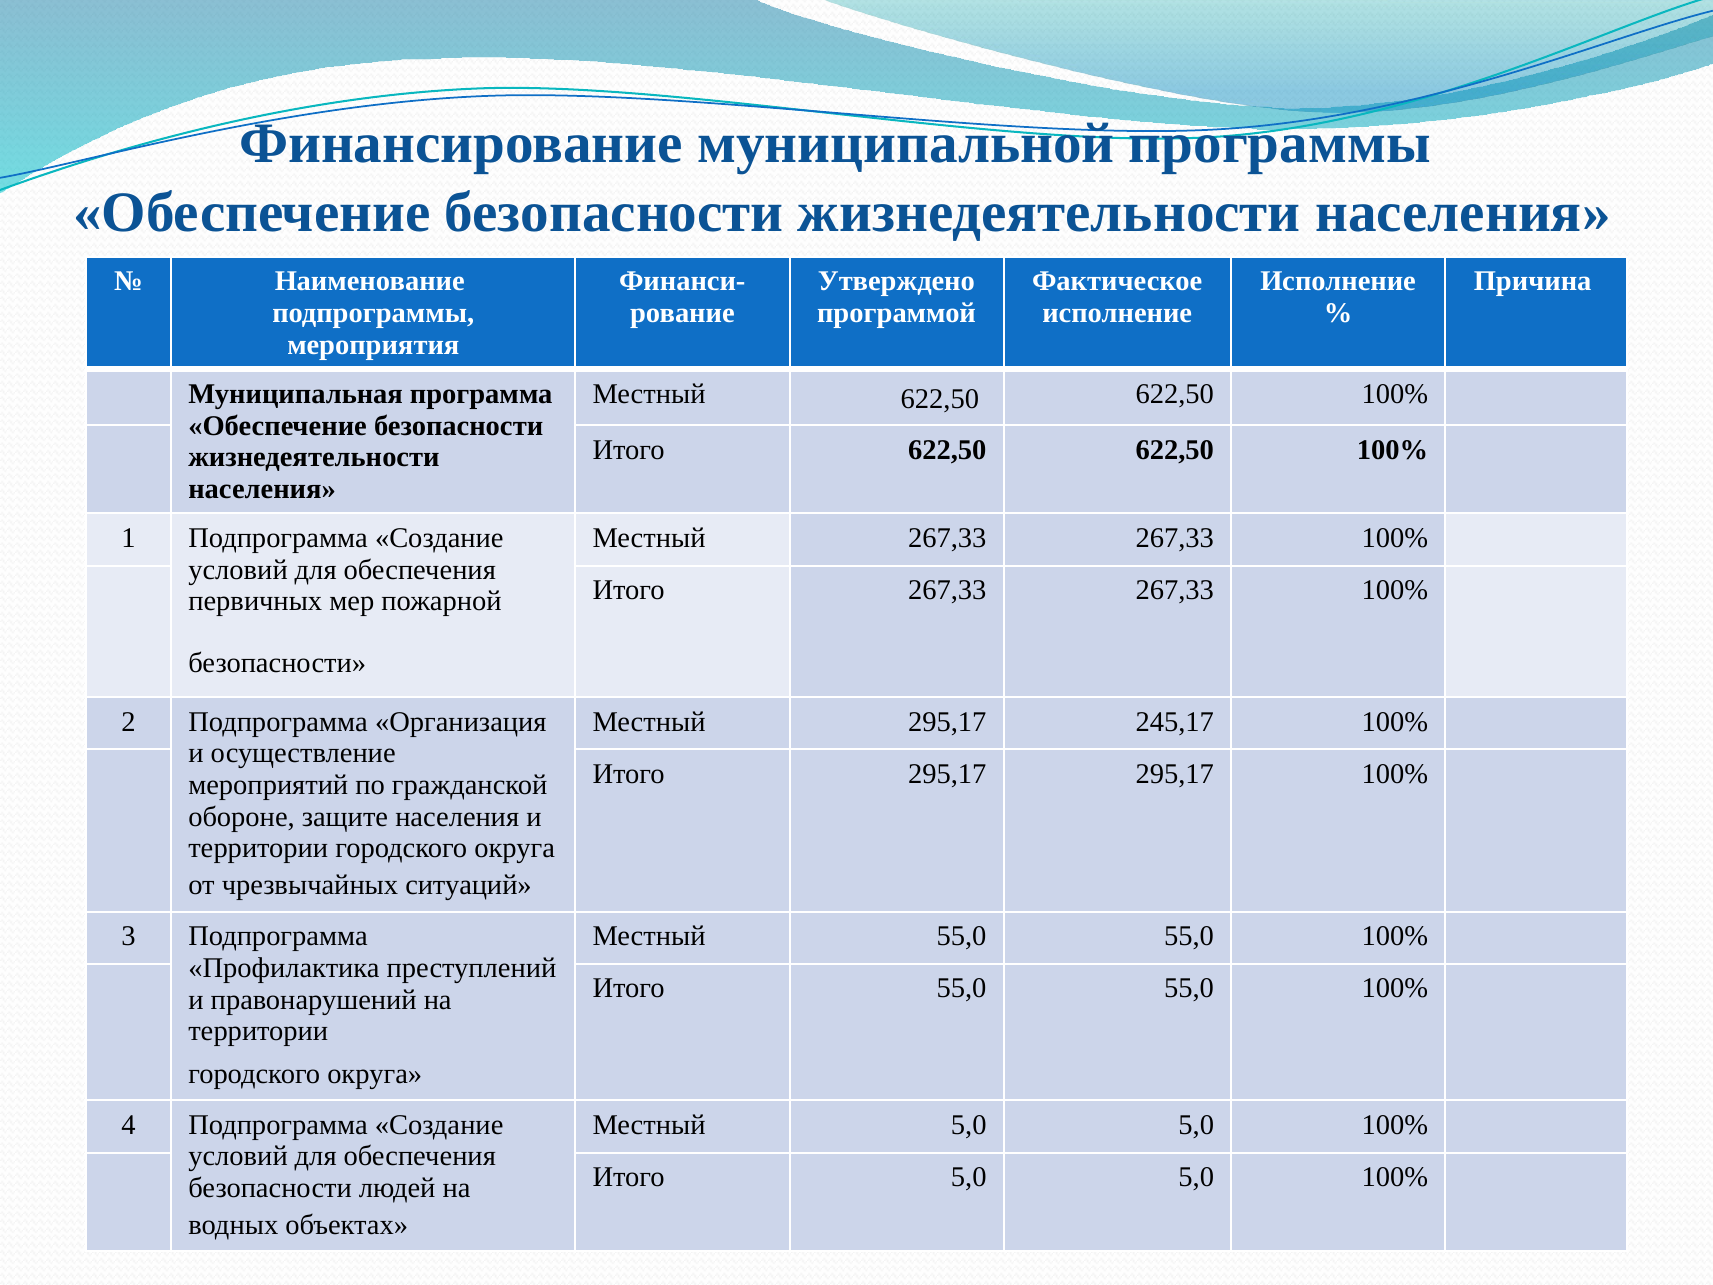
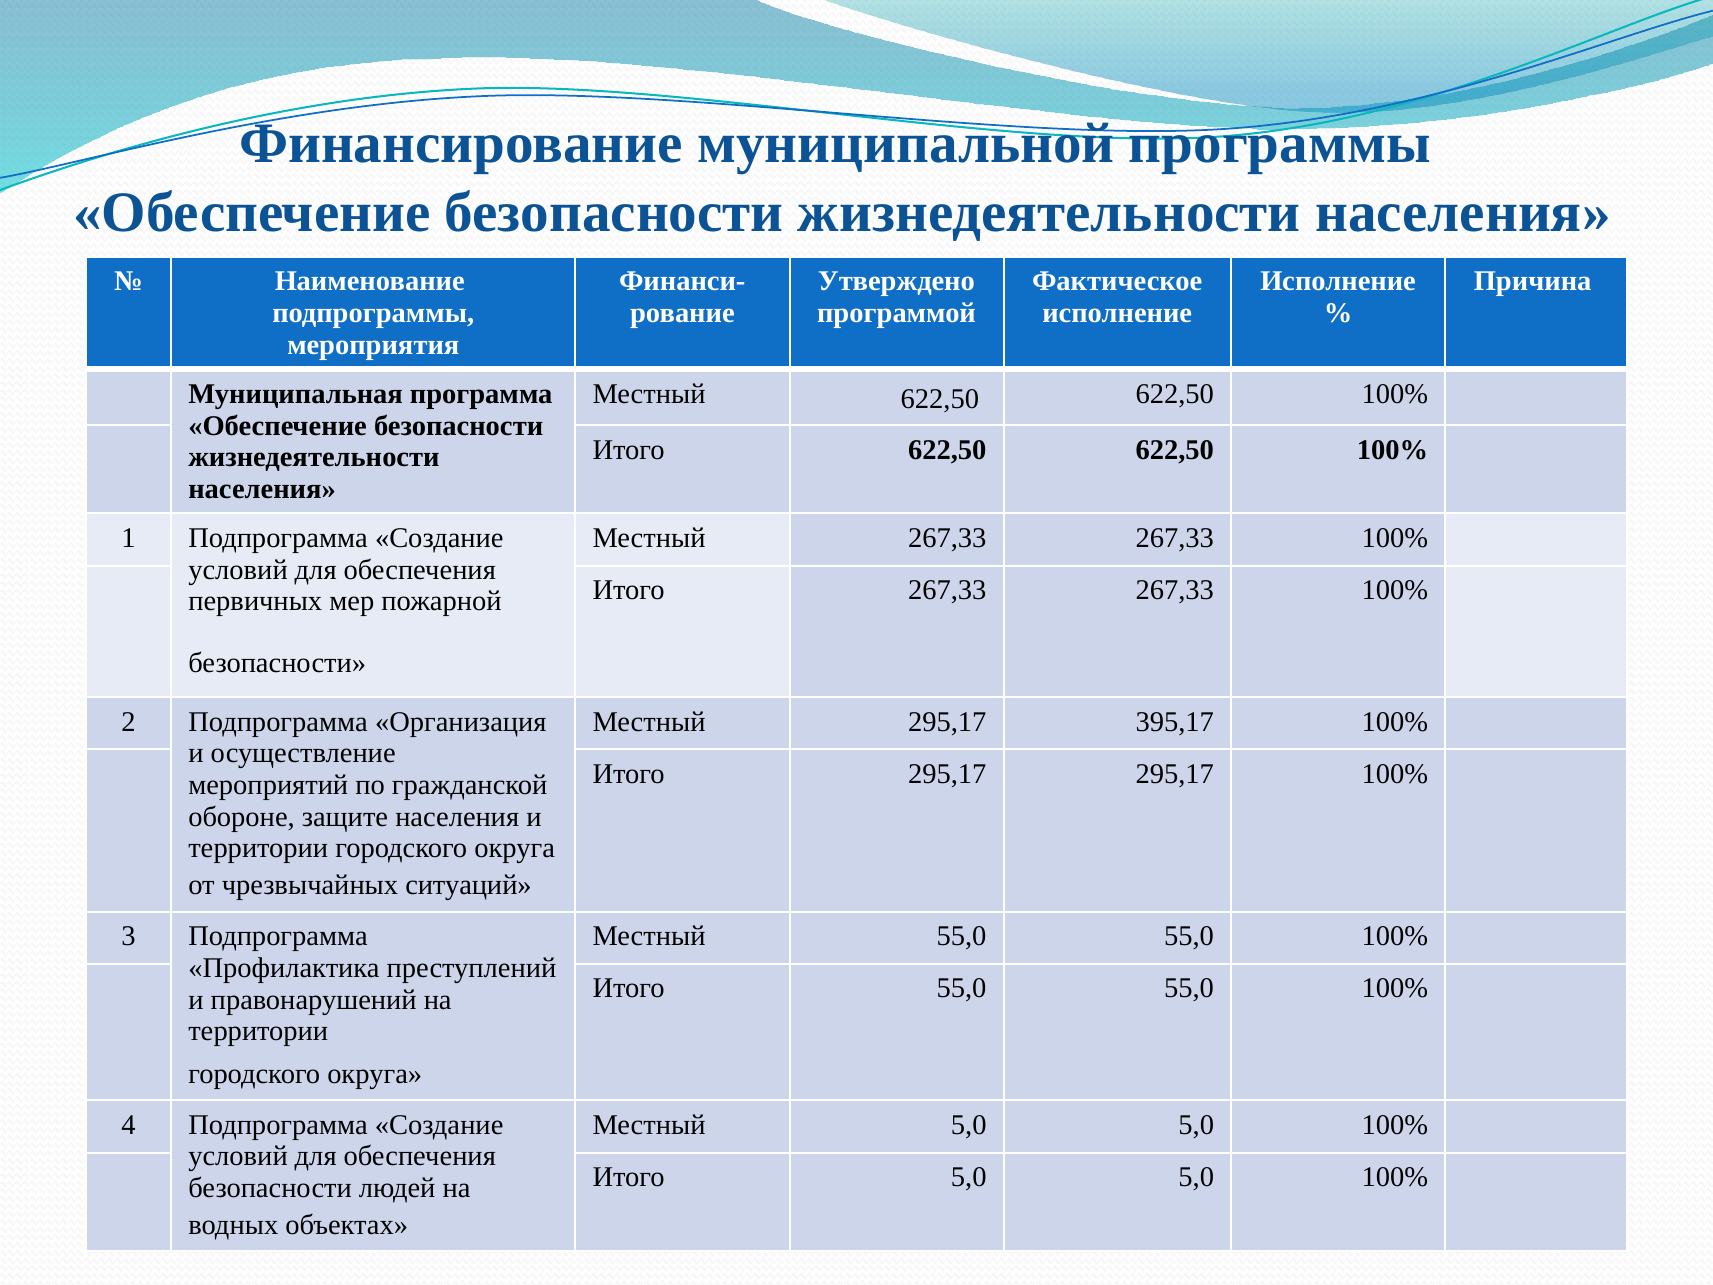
245,17: 245,17 -> 395,17
